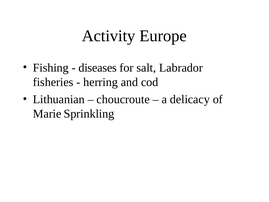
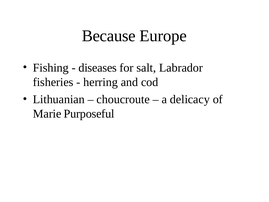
Activity: Activity -> Because
Sprinkling: Sprinkling -> Purposeful
